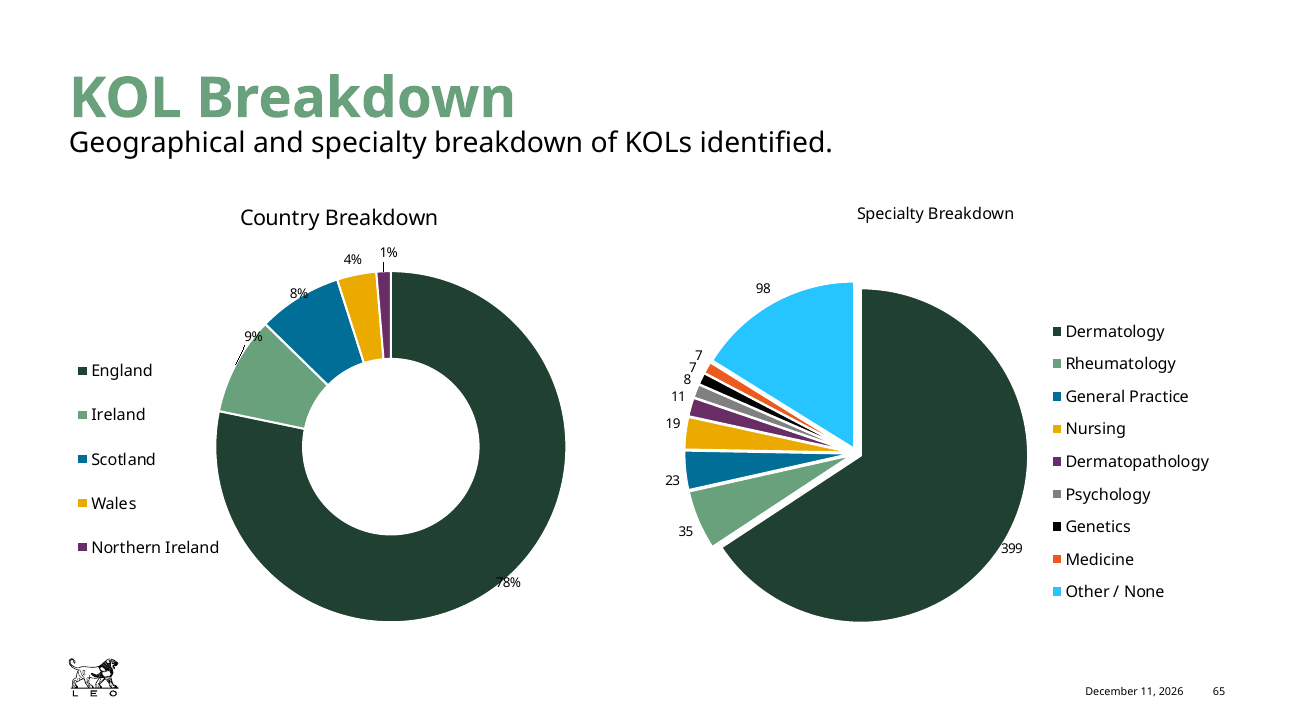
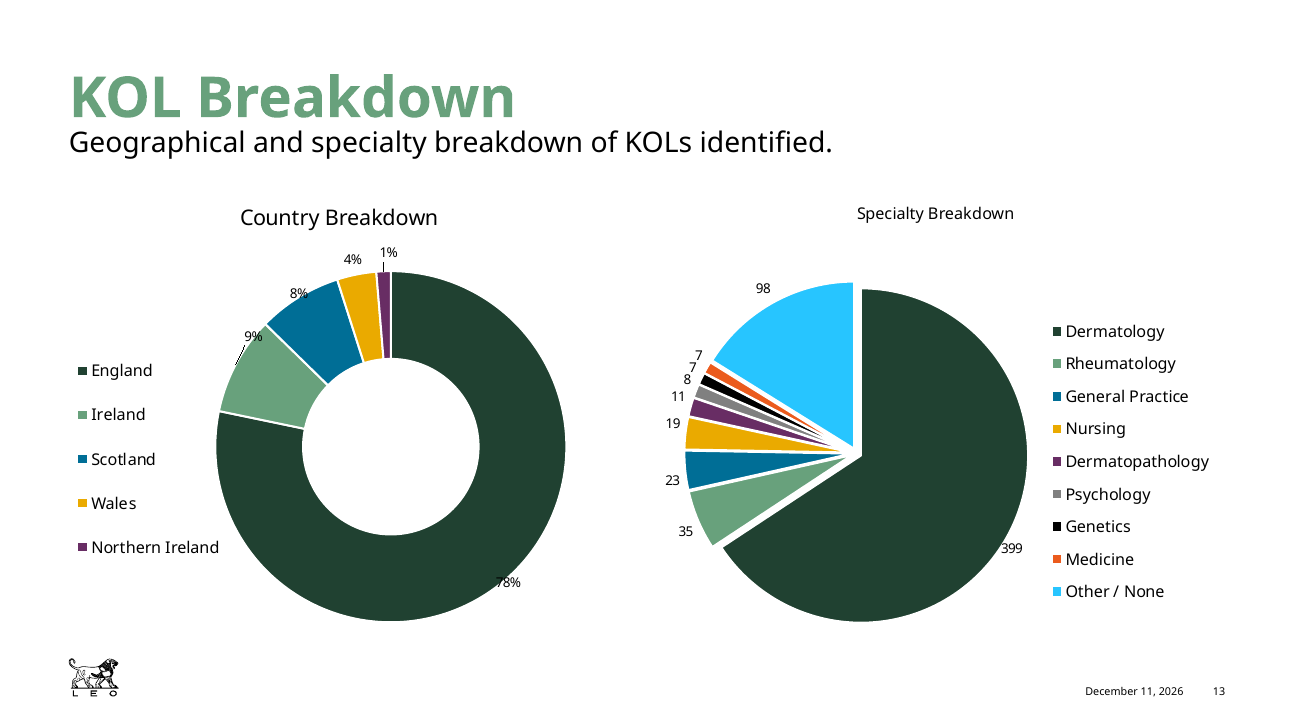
65: 65 -> 13
